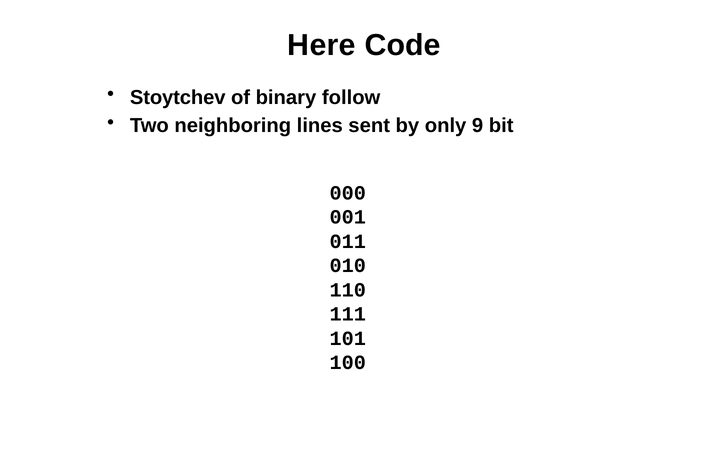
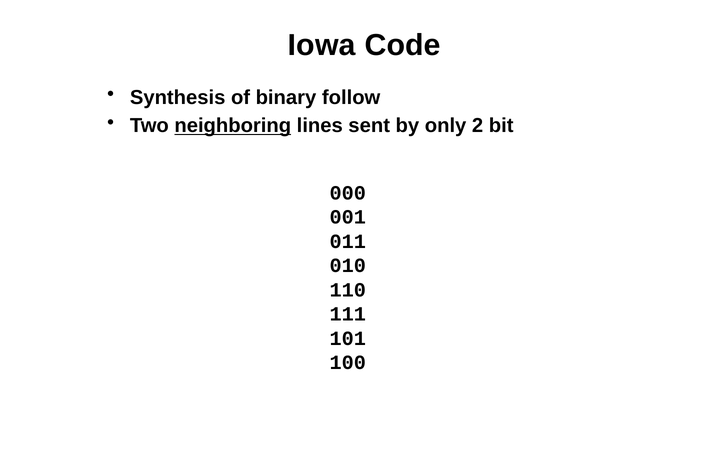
Here: Here -> Iowa
Stoytchev: Stoytchev -> Synthesis
neighboring underline: none -> present
9: 9 -> 2
